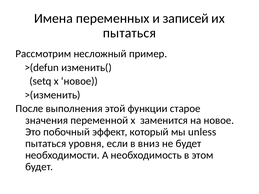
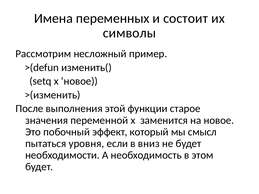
записей: записей -> состоит
пытаться at (129, 33): пытаться -> символы
unless: unless -> смысл
